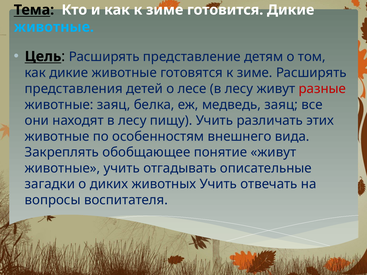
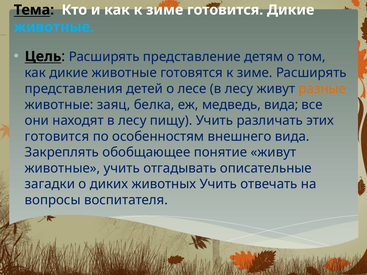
разные colour: red -> orange
медведь заяц: заяц -> вида
животные at (57, 137): животные -> готовится
